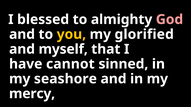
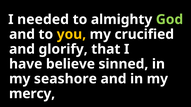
blessed: blessed -> needed
God colour: pink -> light green
glorified: glorified -> crucified
myself: myself -> glorify
cannot: cannot -> believe
